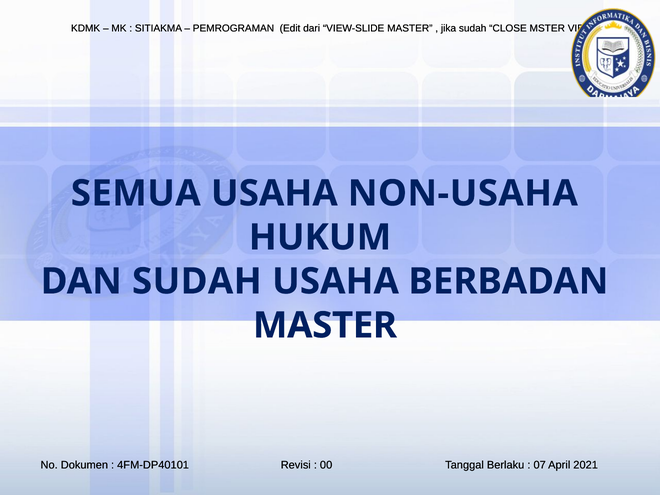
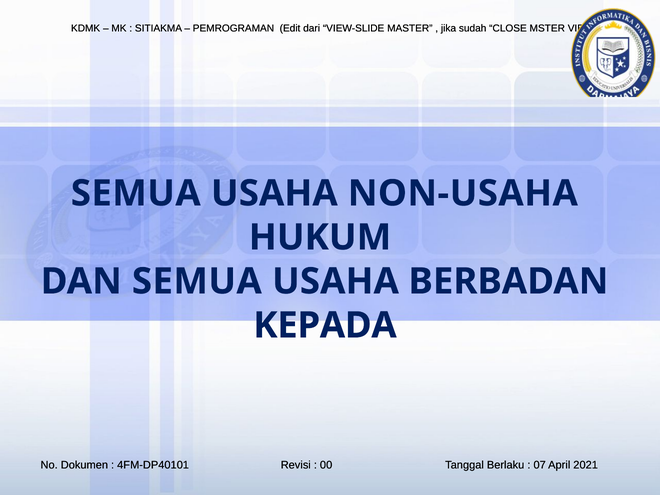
DAN SUDAH: SUDAH -> SEMUA
MASTER at (325, 325): MASTER -> KEPADA
